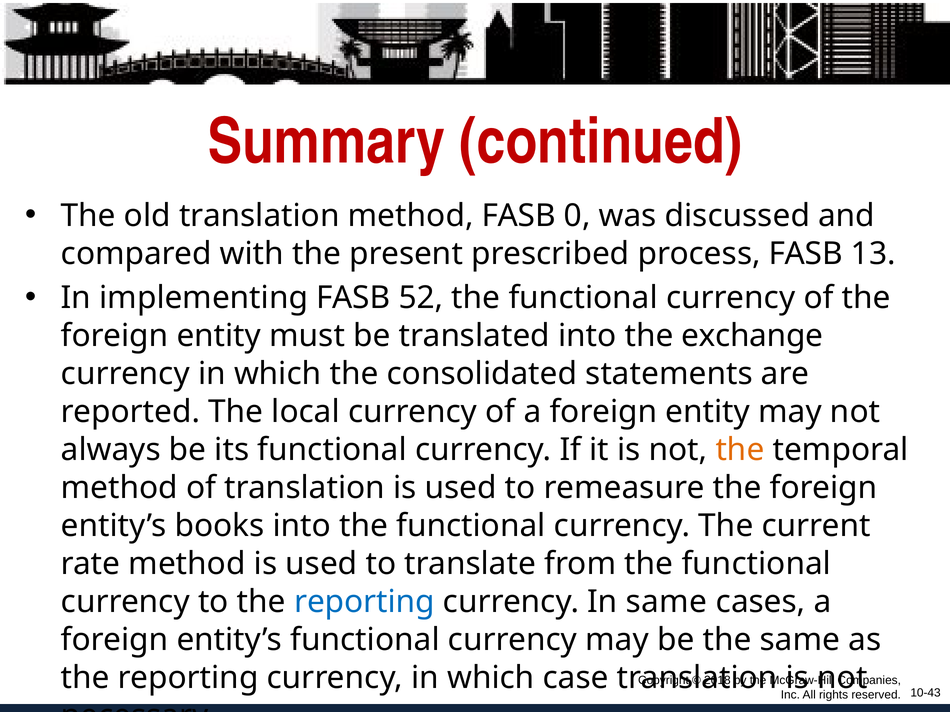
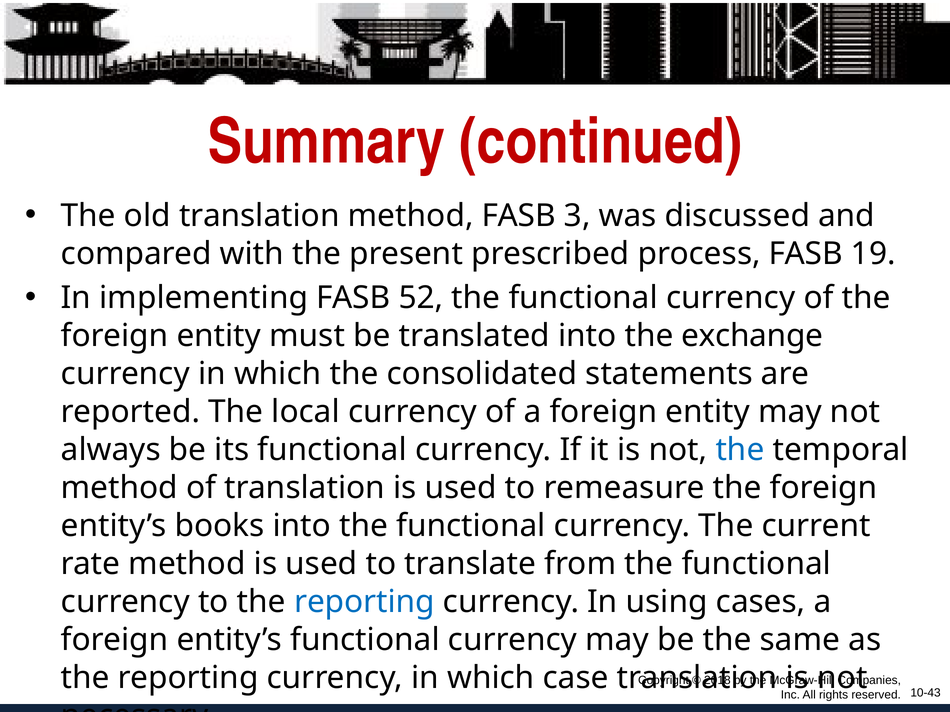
0: 0 -> 3
13: 13 -> 19
the at (740, 450) colour: orange -> blue
In same: same -> using
